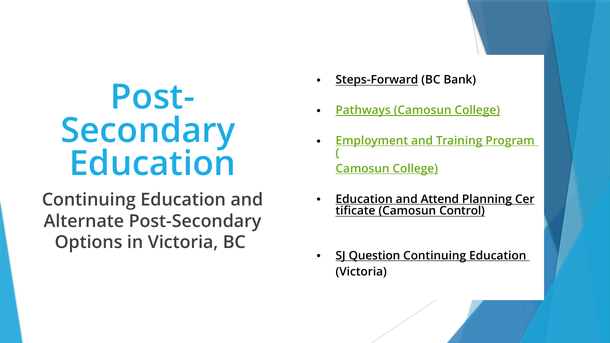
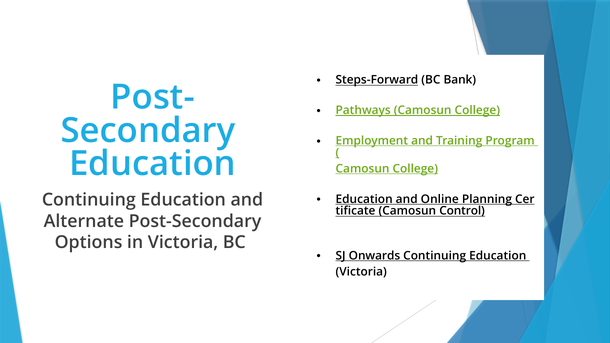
Attend: Attend -> Online
Question: Question -> Onwards
